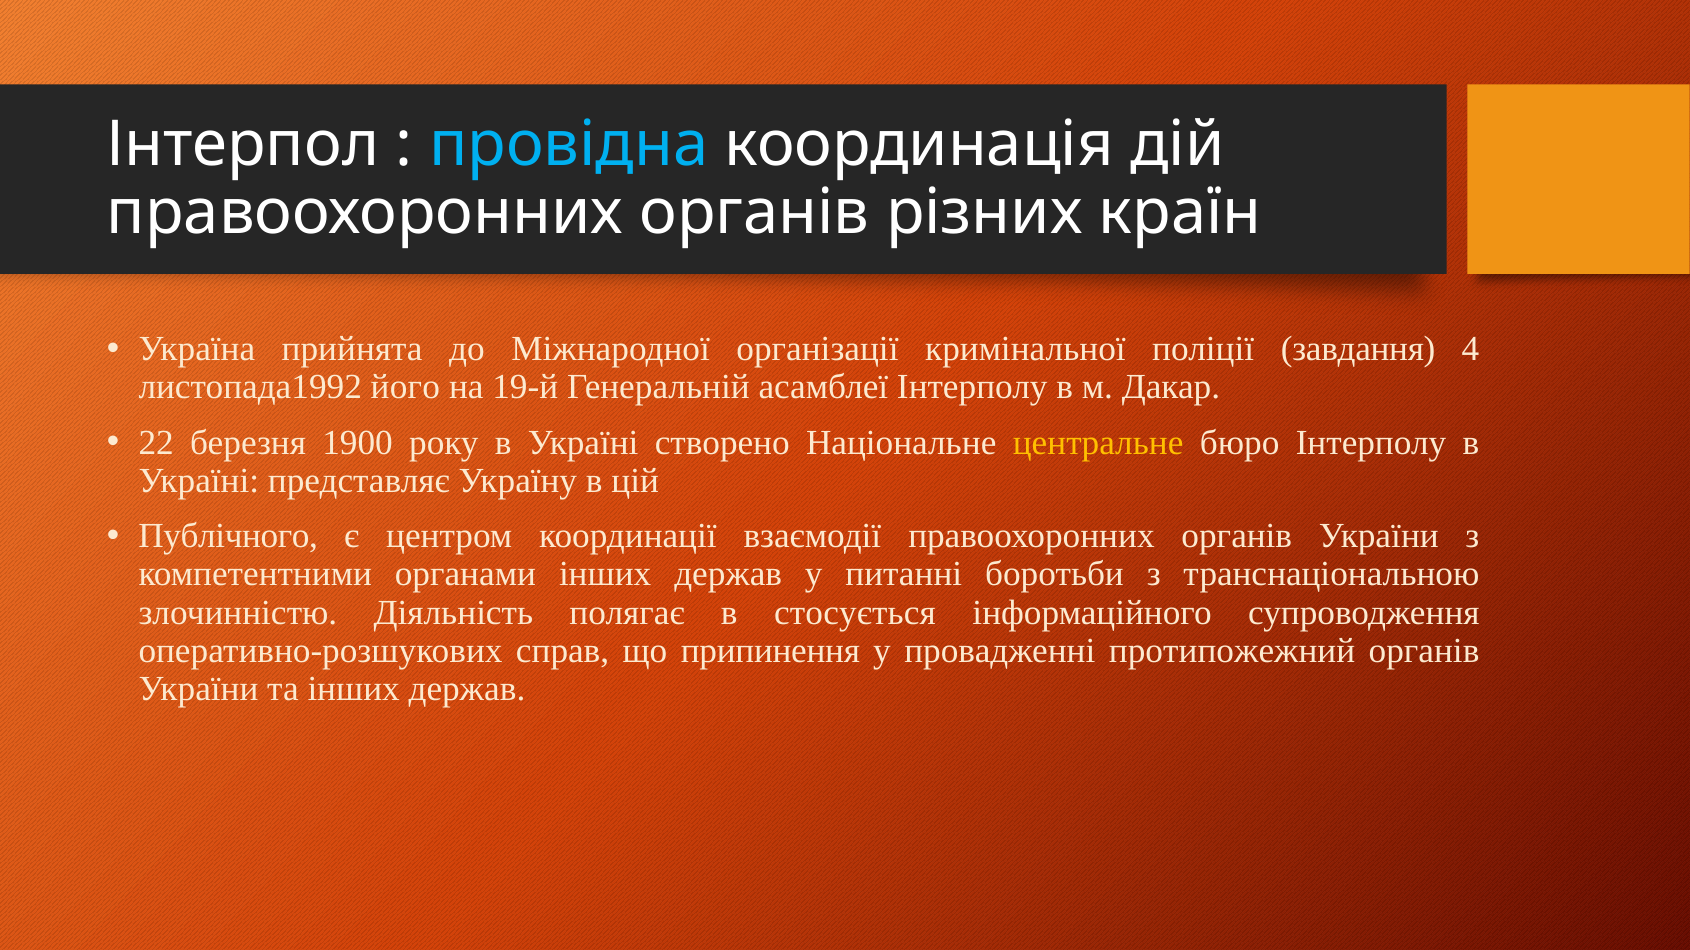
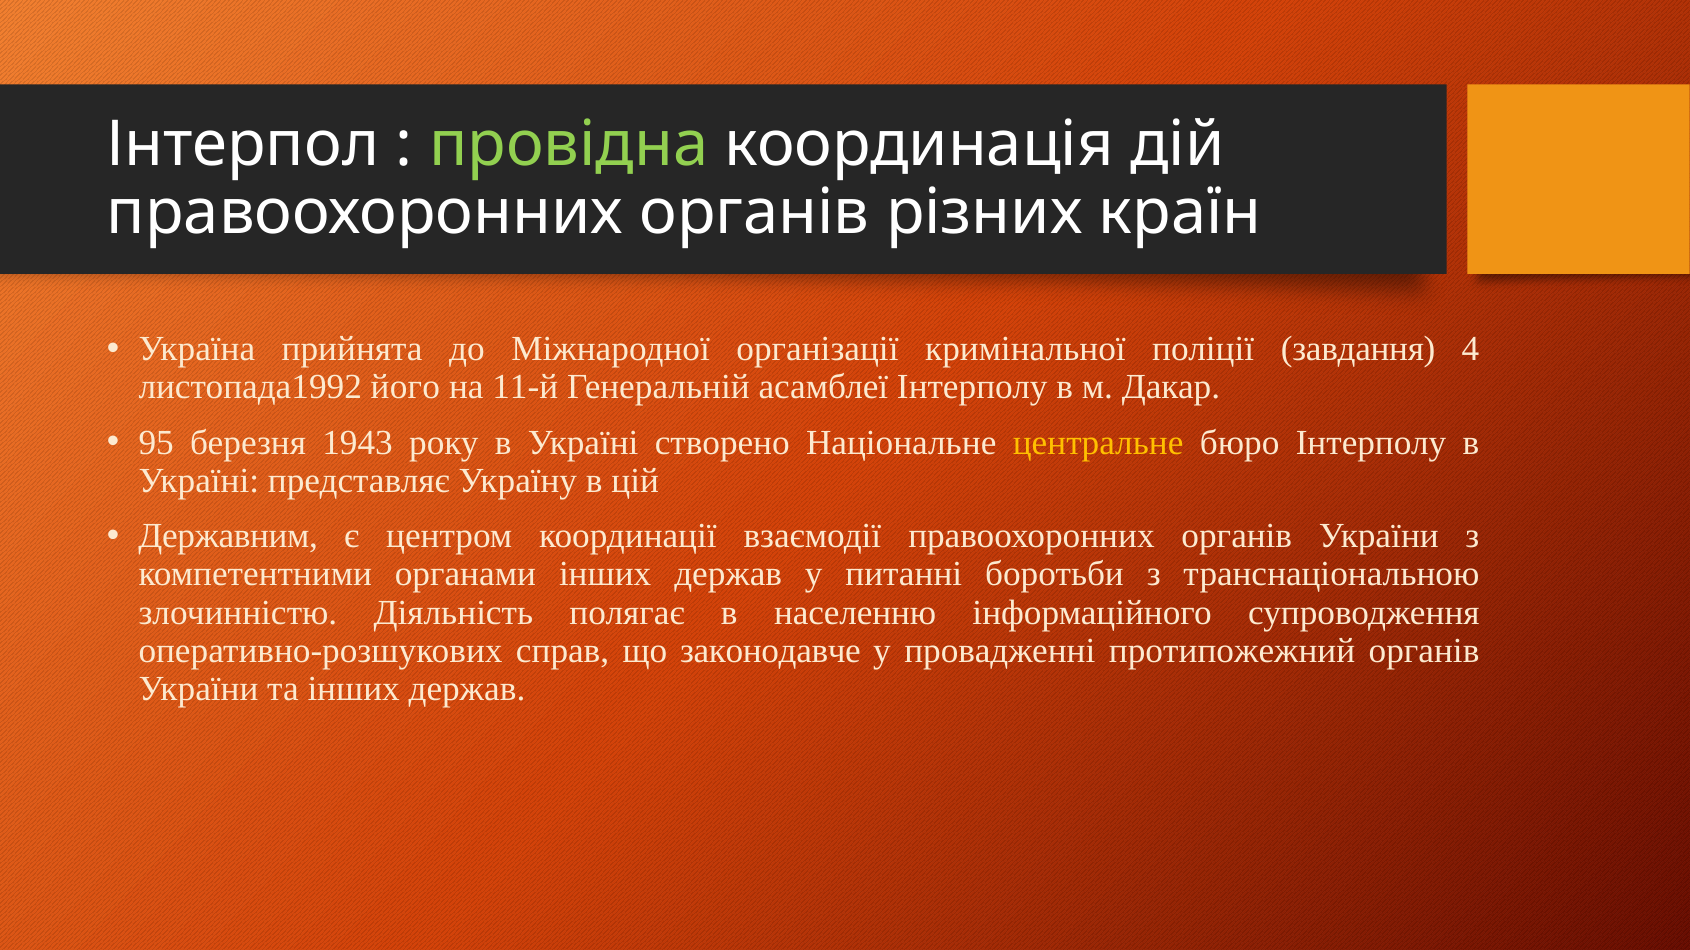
провідна colour: light blue -> light green
19-й: 19-й -> 11-й
22: 22 -> 95
1900: 1900 -> 1943
Публічного: Публічного -> Державним
стосується: стосується -> населенню
припинення: припинення -> законодавче
